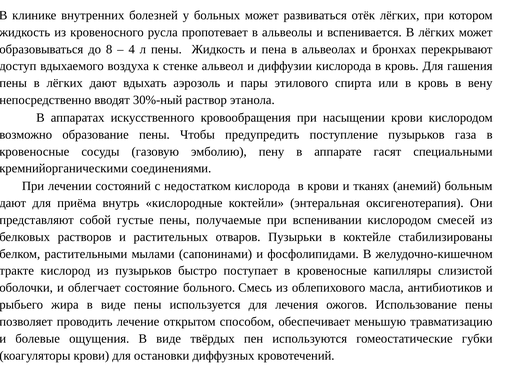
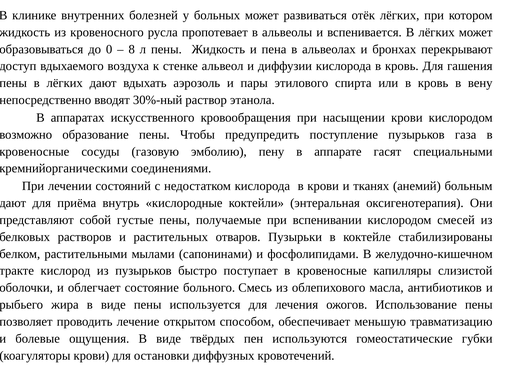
8: 8 -> 0
4: 4 -> 8
